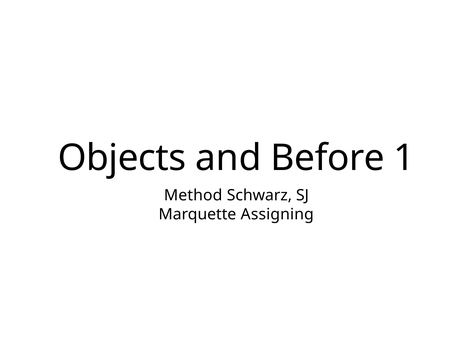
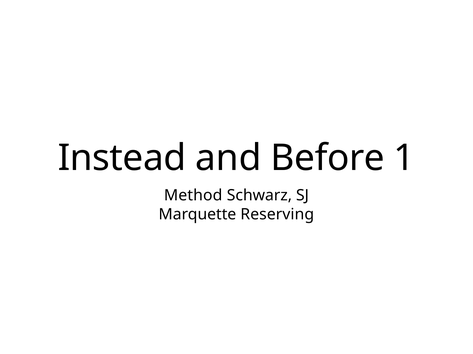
Objects: Objects -> Instead
Assigning: Assigning -> Reserving
